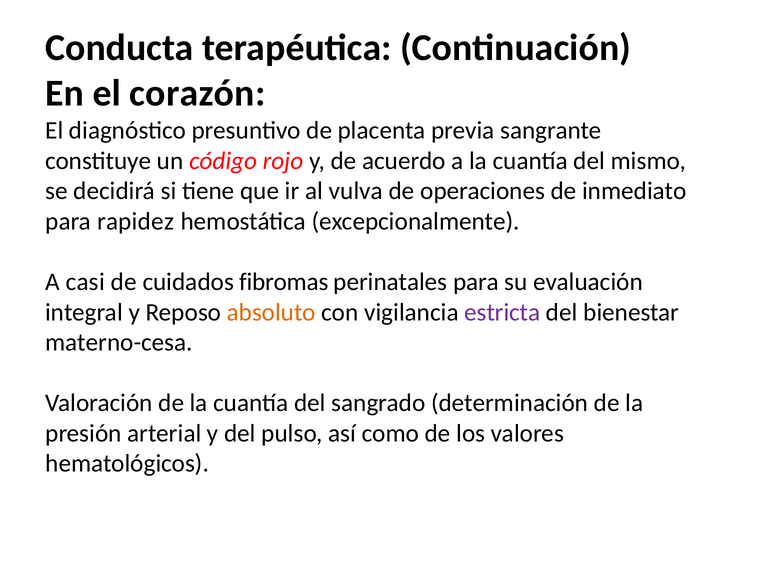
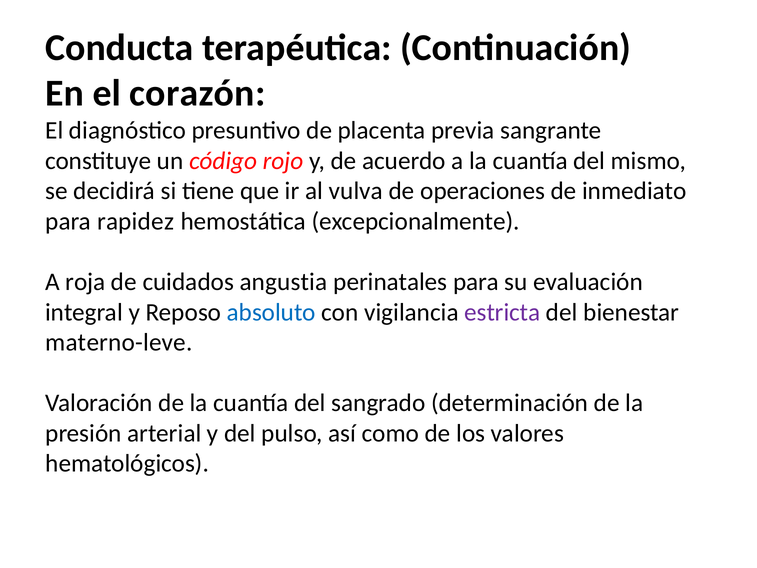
casi: casi -> roja
fibromas: fibromas -> angustia
absoluto colour: orange -> blue
materno-cesa: materno-cesa -> materno-leve
